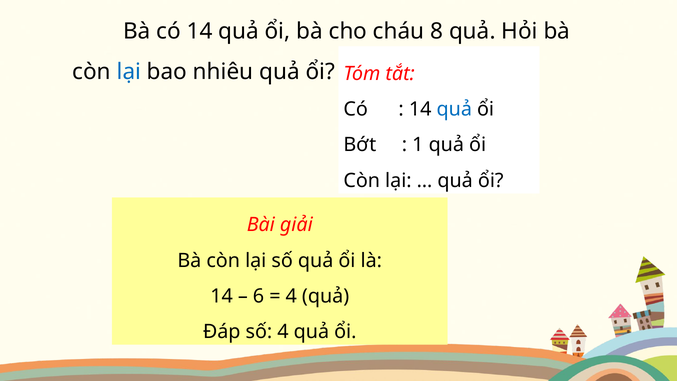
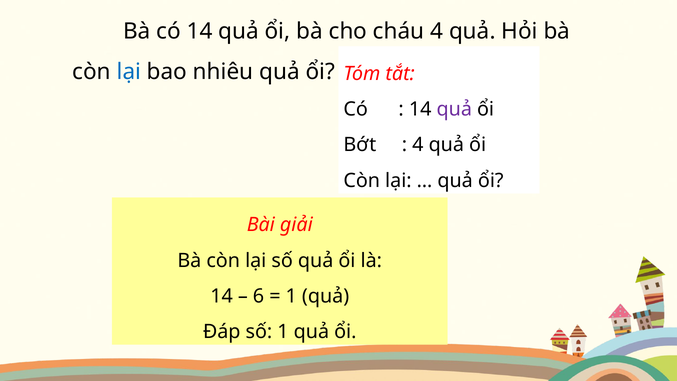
cháu 8: 8 -> 4
quả at (454, 109) colour: blue -> purple
1 at (418, 145): 1 -> 4
4 at (291, 296): 4 -> 1
số 4: 4 -> 1
